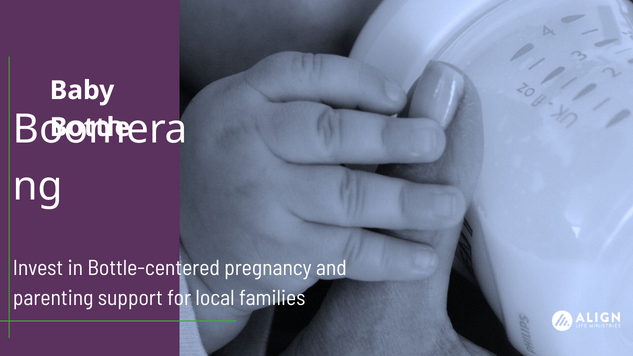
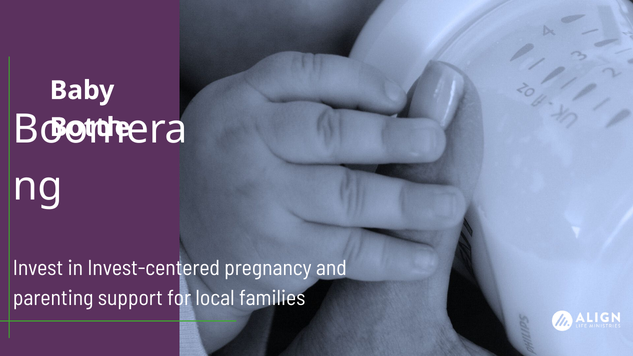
Bottle-centered: Bottle-centered -> Invest-centered
